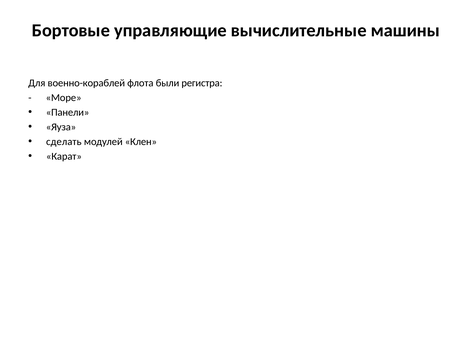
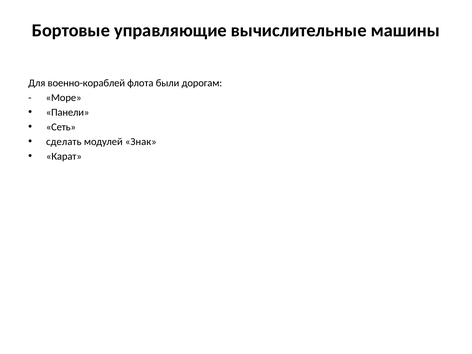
регистра: регистра -> дорогам
Яуза: Яуза -> Сеть
Клен: Клен -> Знак
